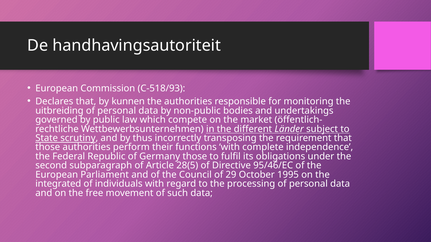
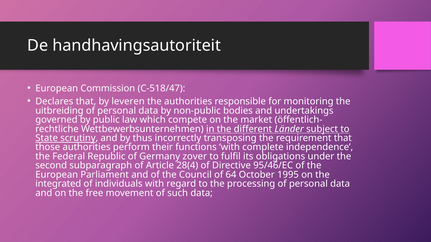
C‑518/93: C‑518/93 -> C‑518/47
kunnen: kunnen -> leveren
Germany those: those -> zover
28(5: 28(5 -> 28(4
29: 29 -> 64
